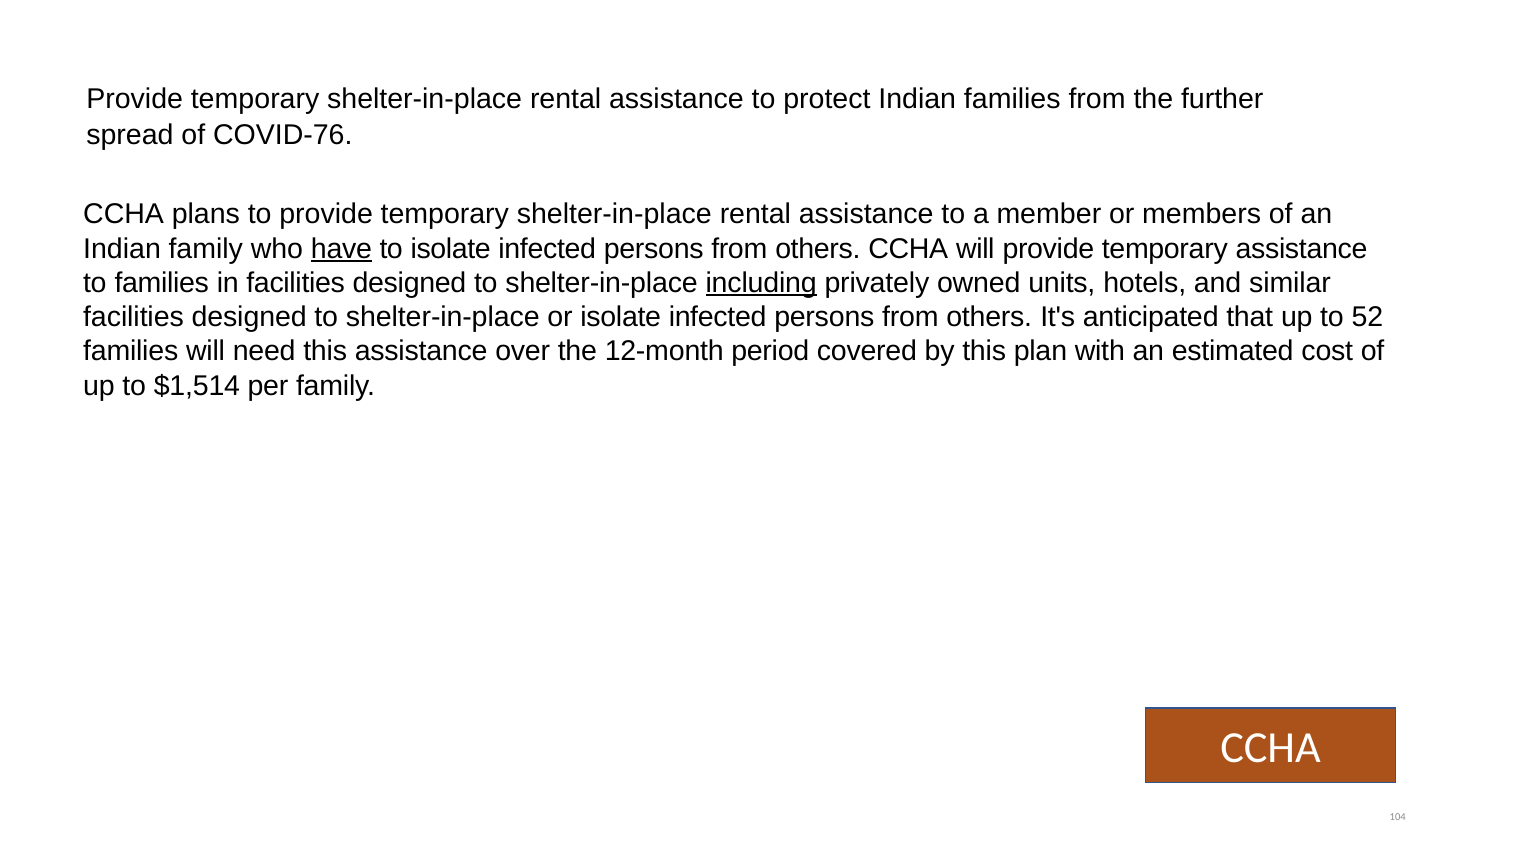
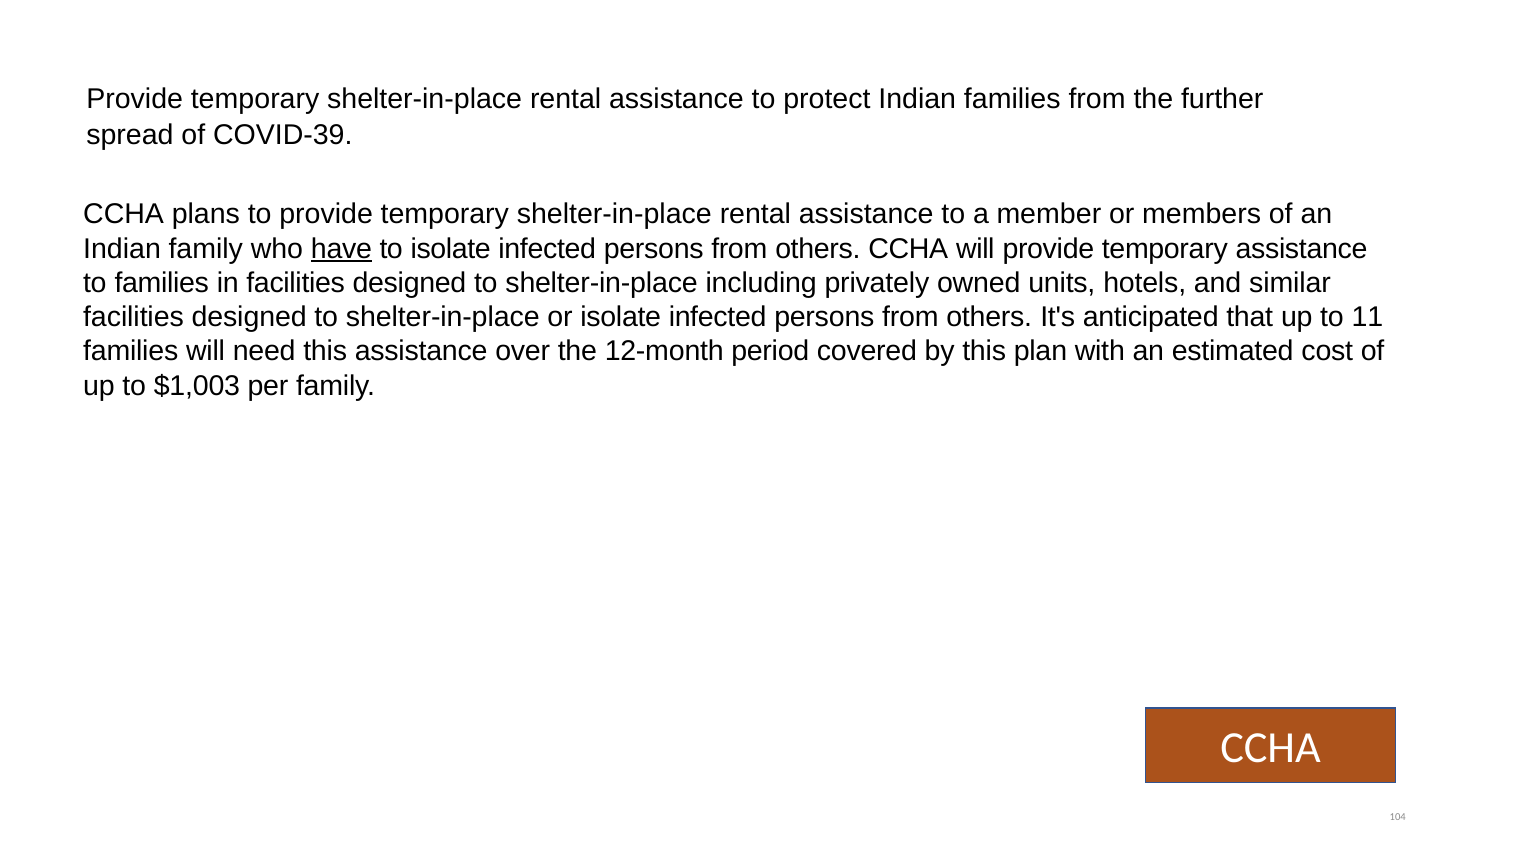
COVID-76: COVID-76 -> COVID-39
including underline: present -> none
52: 52 -> 11
$1,514: $1,514 -> $1,003
